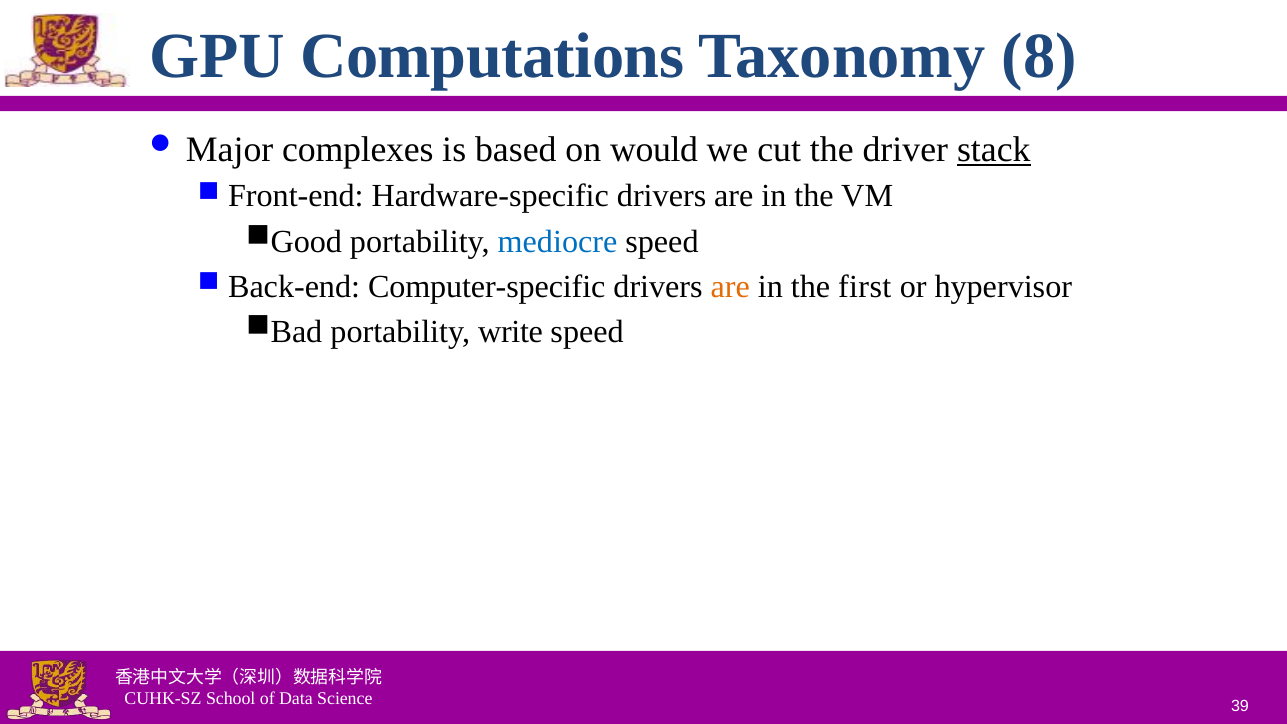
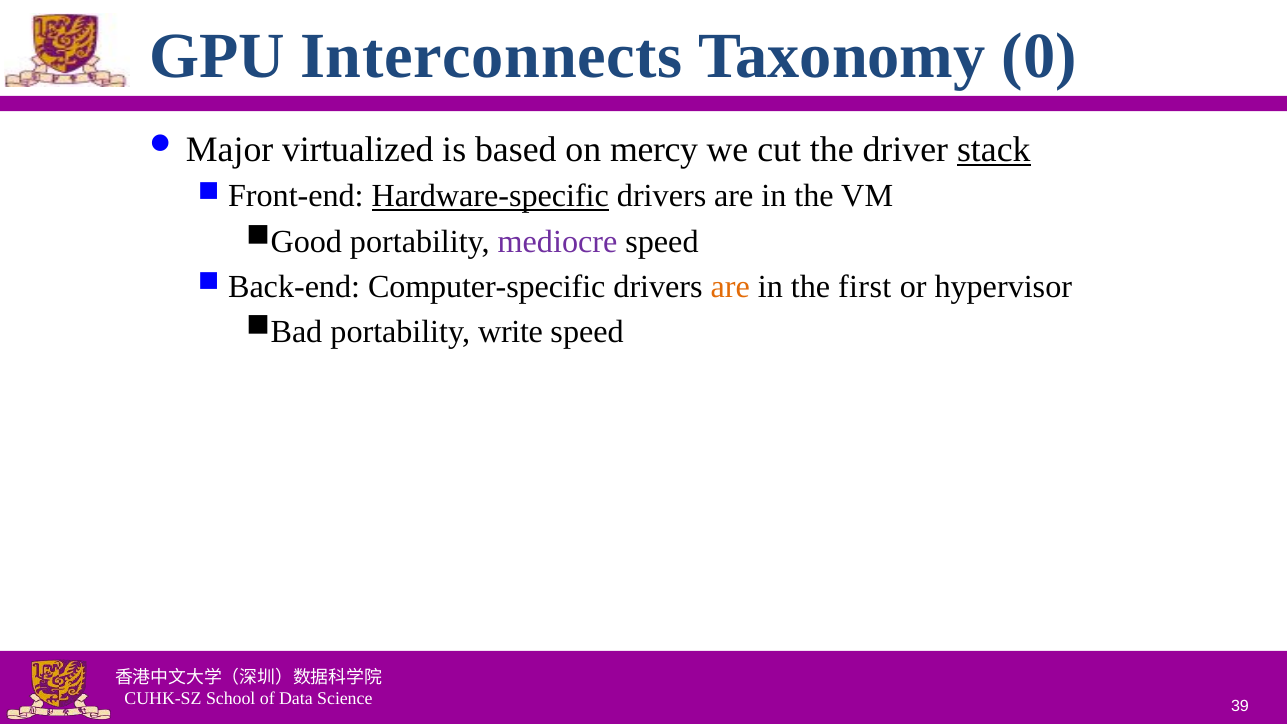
Computations: Computations -> Interconnects
8: 8 -> 0
complexes: complexes -> virtualized
would: would -> mercy
Hardware-specific underline: none -> present
mediocre colour: blue -> purple
